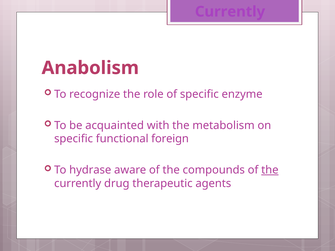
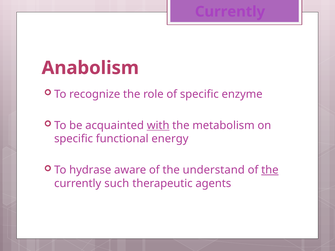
with underline: none -> present
foreign: foreign -> energy
compounds: compounds -> understand
drug: drug -> such
